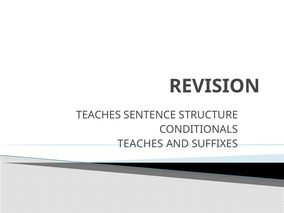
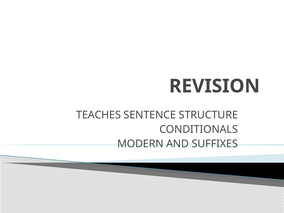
TEACHES at (140, 144): TEACHES -> MODERN
